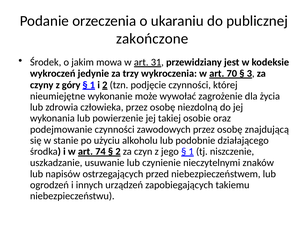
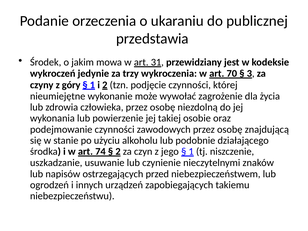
zakończone: zakończone -> przedstawia
